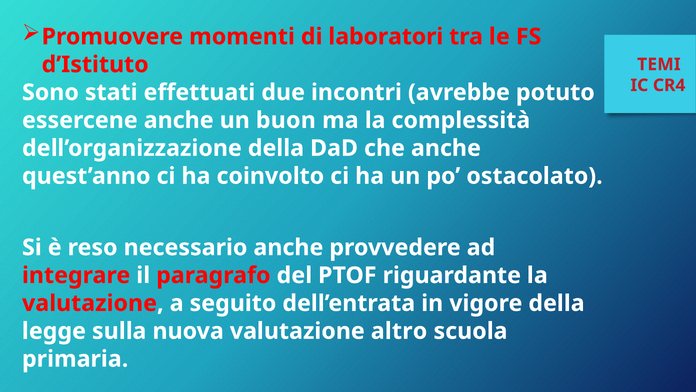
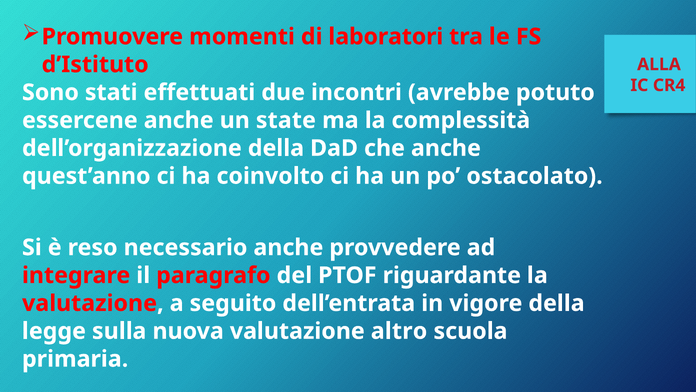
TEMI: TEMI -> ALLA
buon: buon -> state
